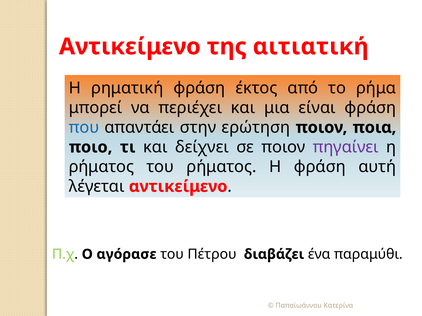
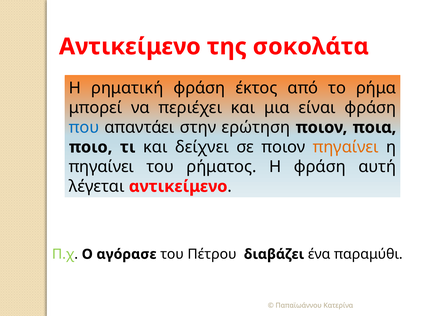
αιτιατική: αιτιατική -> σοκολάτα
πηγαίνει at (346, 147) colour: purple -> orange
ρήματος at (101, 167): ρήματος -> πηγαίνει
